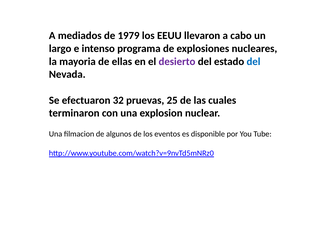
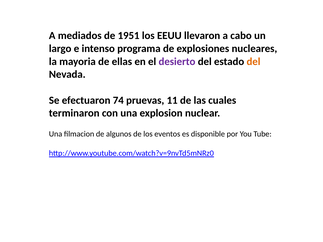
1979: 1979 -> 1951
del at (253, 62) colour: blue -> orange
32: 32 -> 74
25: 25 -> 11
